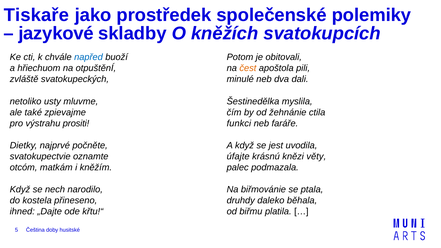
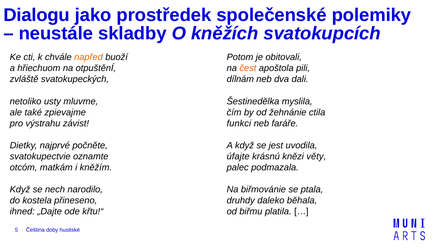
Tiskaře: Tiskaře -> Dialogu
jazykové: jazykové -> neustále
napřed colour: blue -> orange
minulé: minulé -> dílnám
prositi: prositi -> závist
